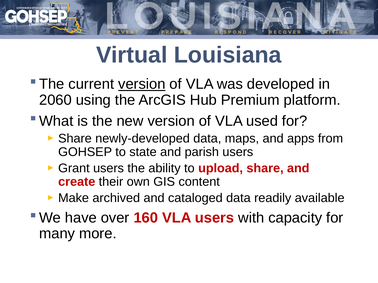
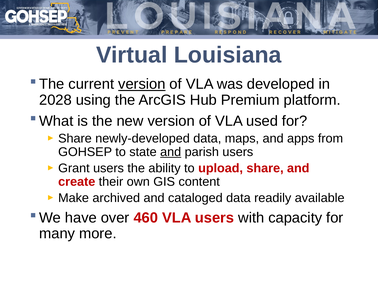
2060: 2060 -> 2028
and at (171, 152) underline: none -> present
160: 160 -> 460
